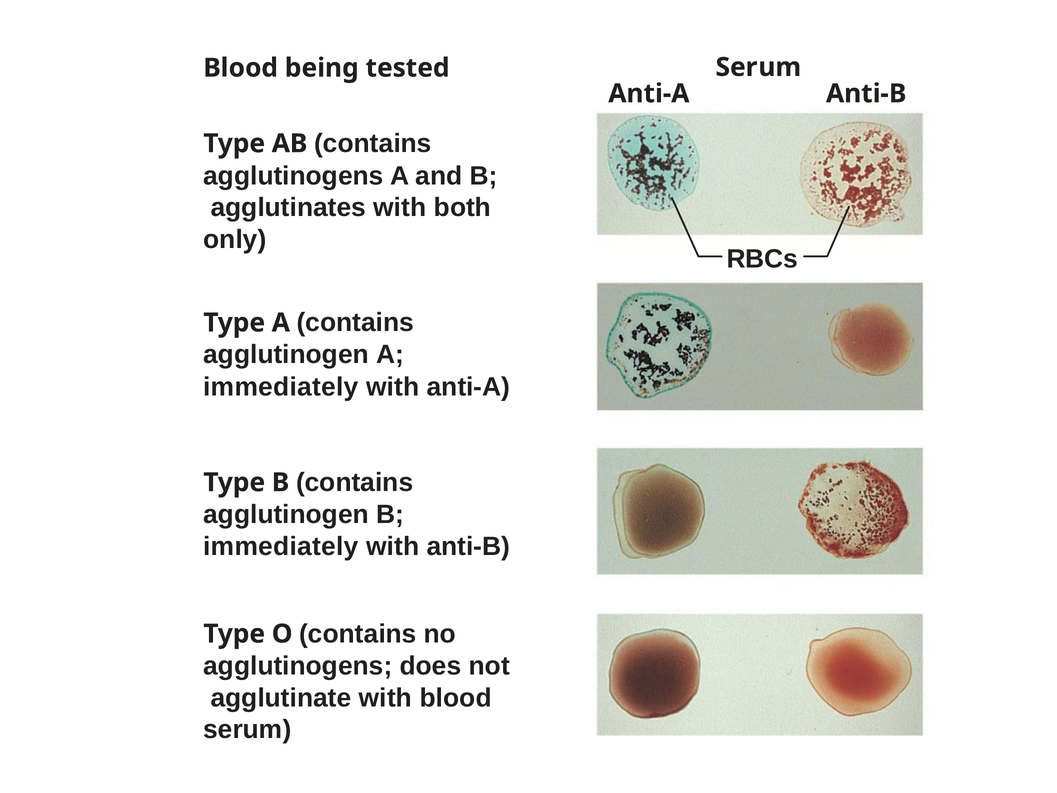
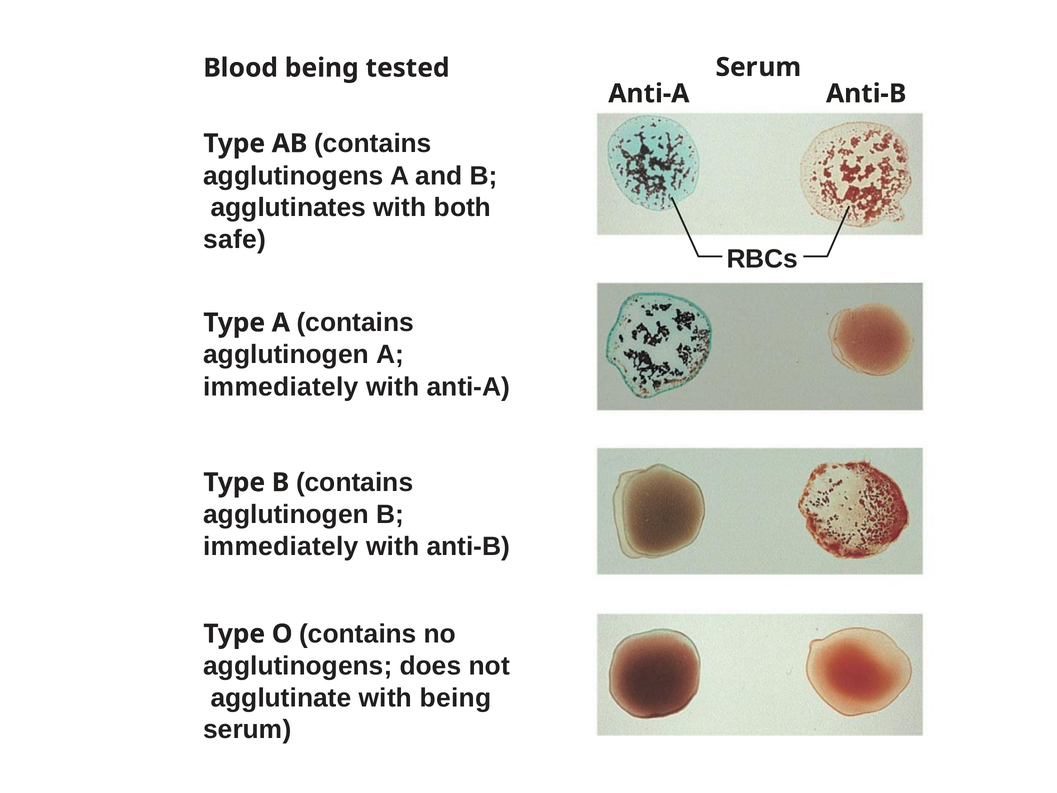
only: only -> safe
with blood: blood -> being
